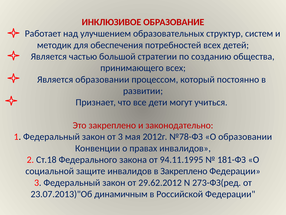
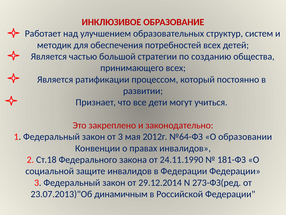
Является образовании: образовании -> ратификации
№78-ФЗ: №78-ФЗ -> №64-ФЗ
94.11.1995: 94.11.1995 -> 24.11.1990
в Закреплено: Закреплено -> Федерации
29.62.2012: 29.62.2012 -> 29.12.2014
